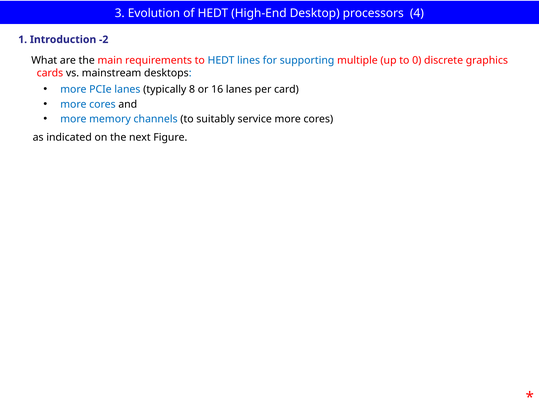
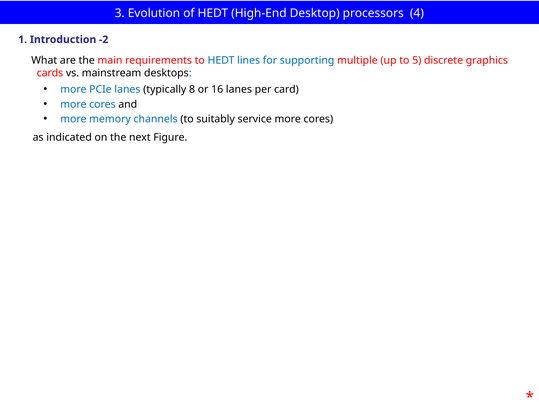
0: 0 -> 5
